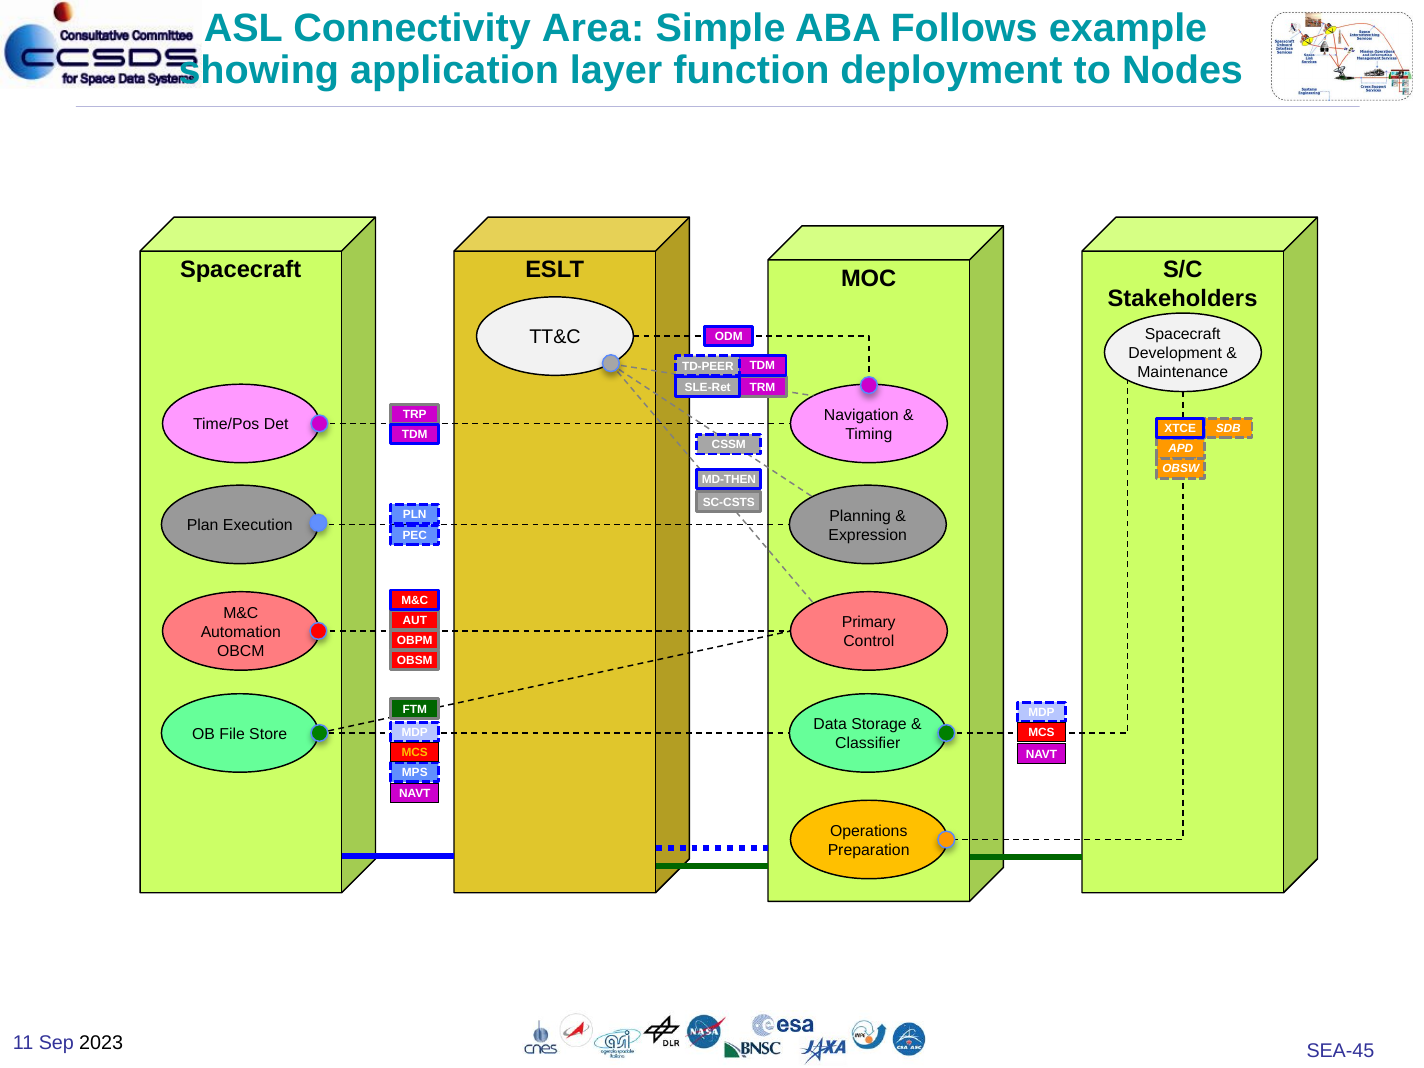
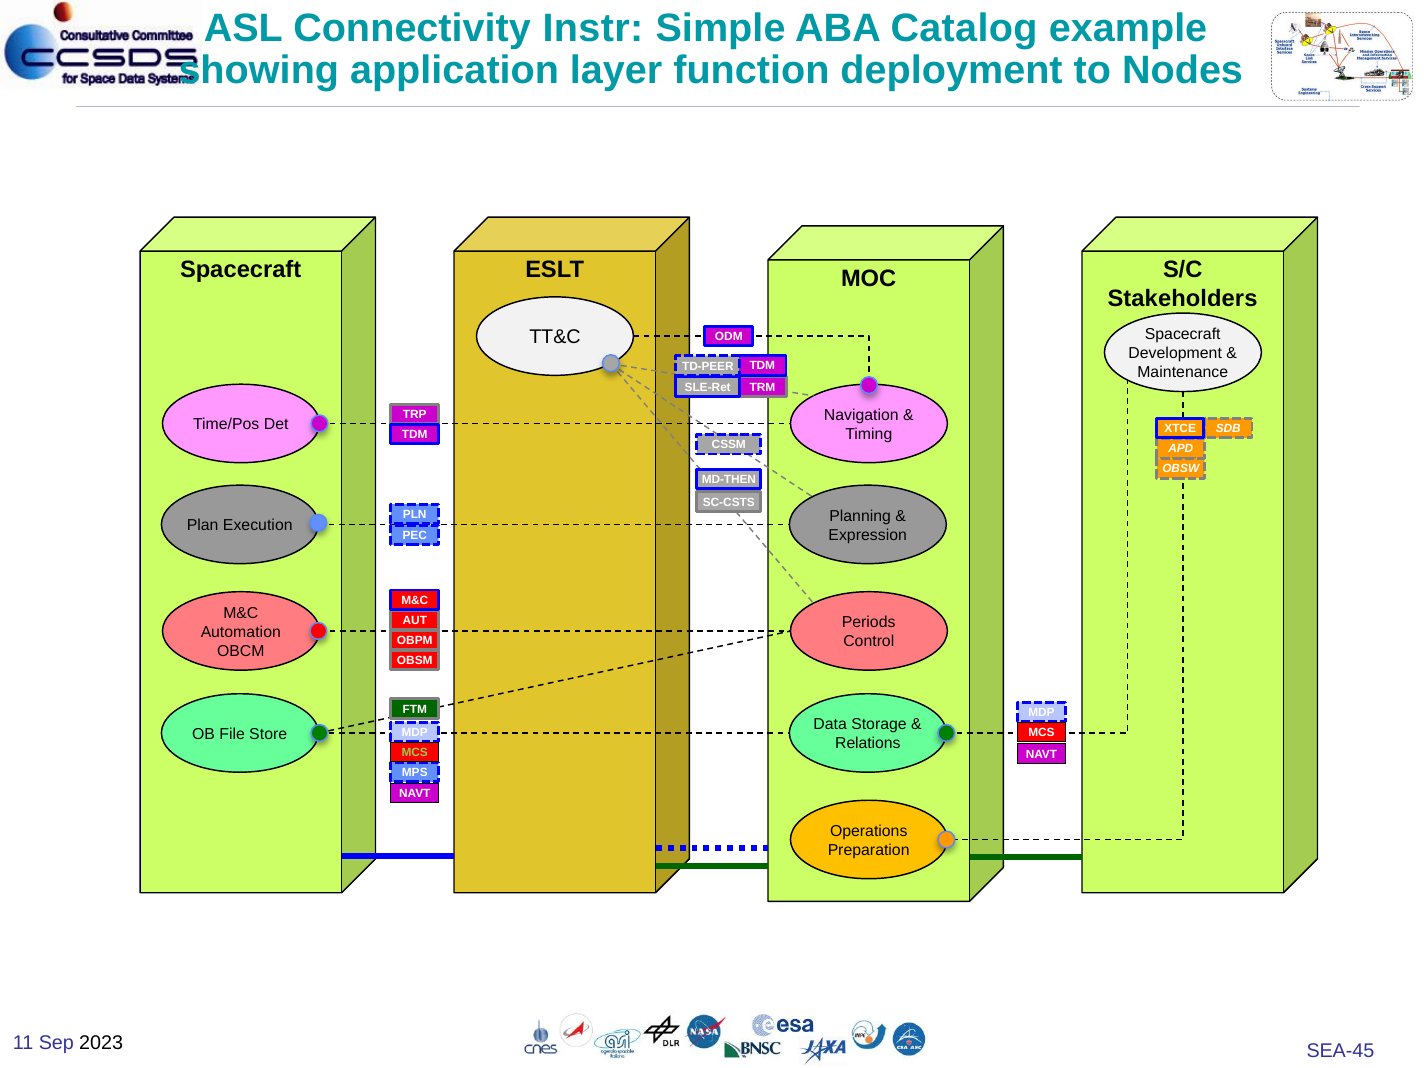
Area: Area -> Instr
Follows: Follows -> Catalog
Primary: Primary -> Periods
Classifier: Classifier -> Relations
MCS at (415, 753) colour: yellow -> light green
